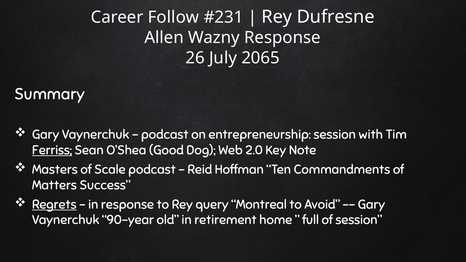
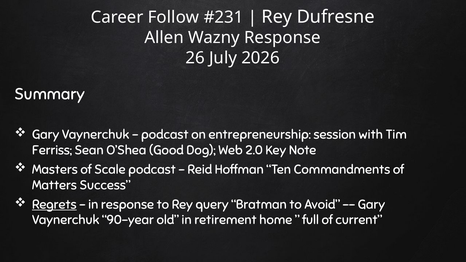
2065: 2065 -> 2026
Ferriss underline: present -> none
Montreal: Montreal -> Bratman
of session: session -> current
